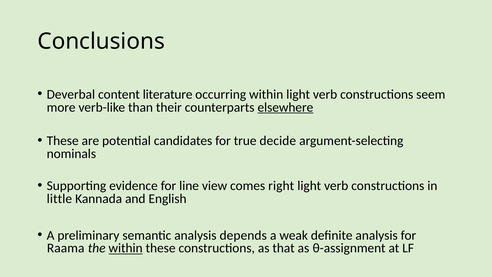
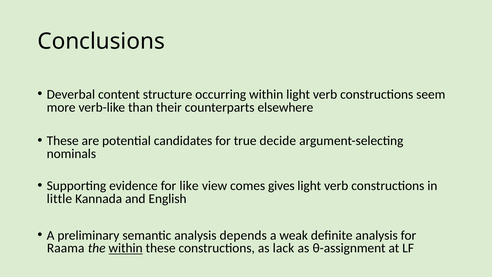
literature: literature -> structure
elsewhere underline: present -> none
line: line -> like
right: right -> gives
that: that -> lack
